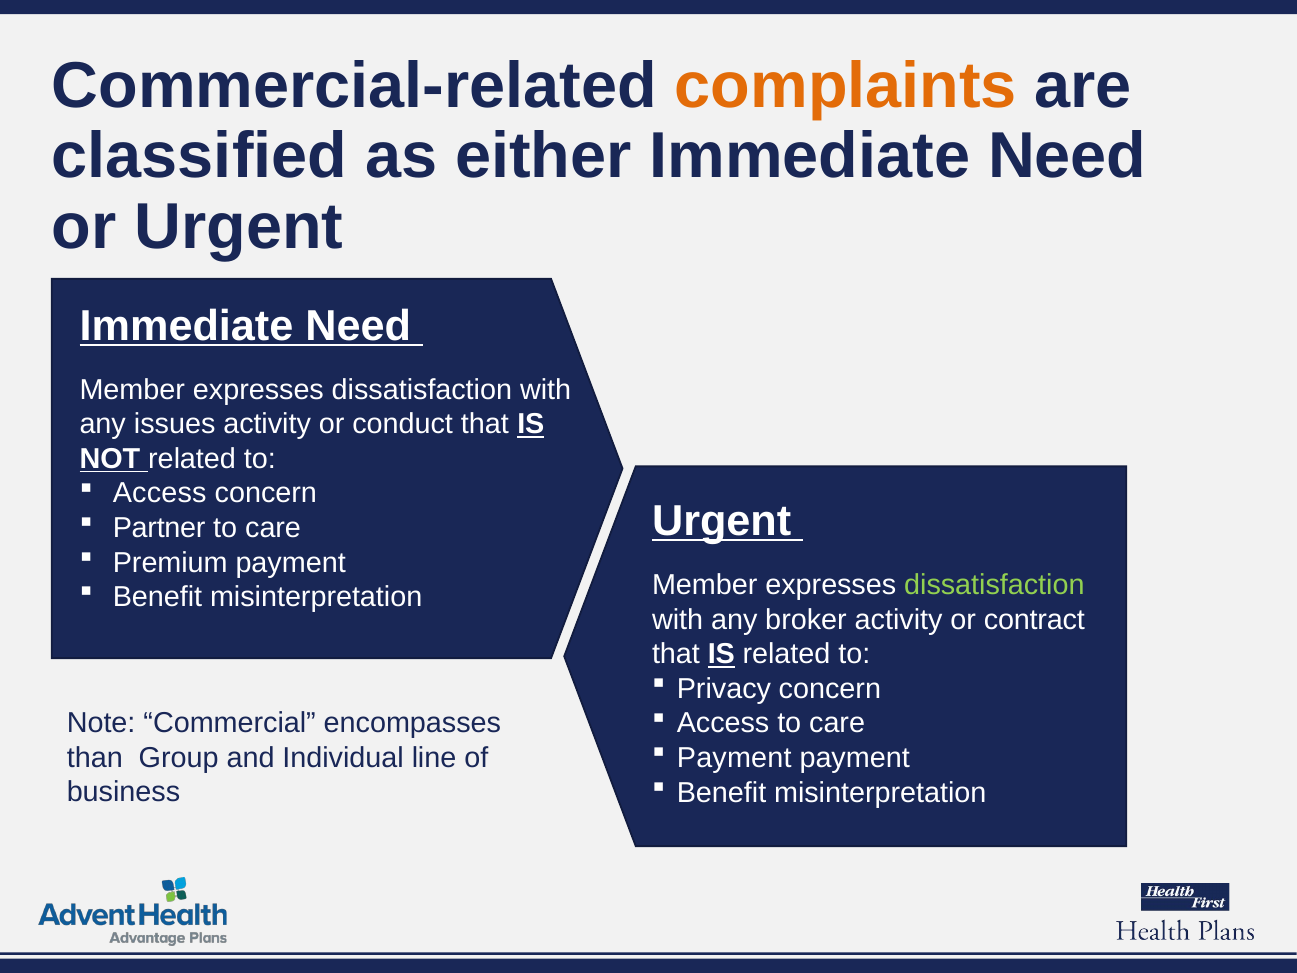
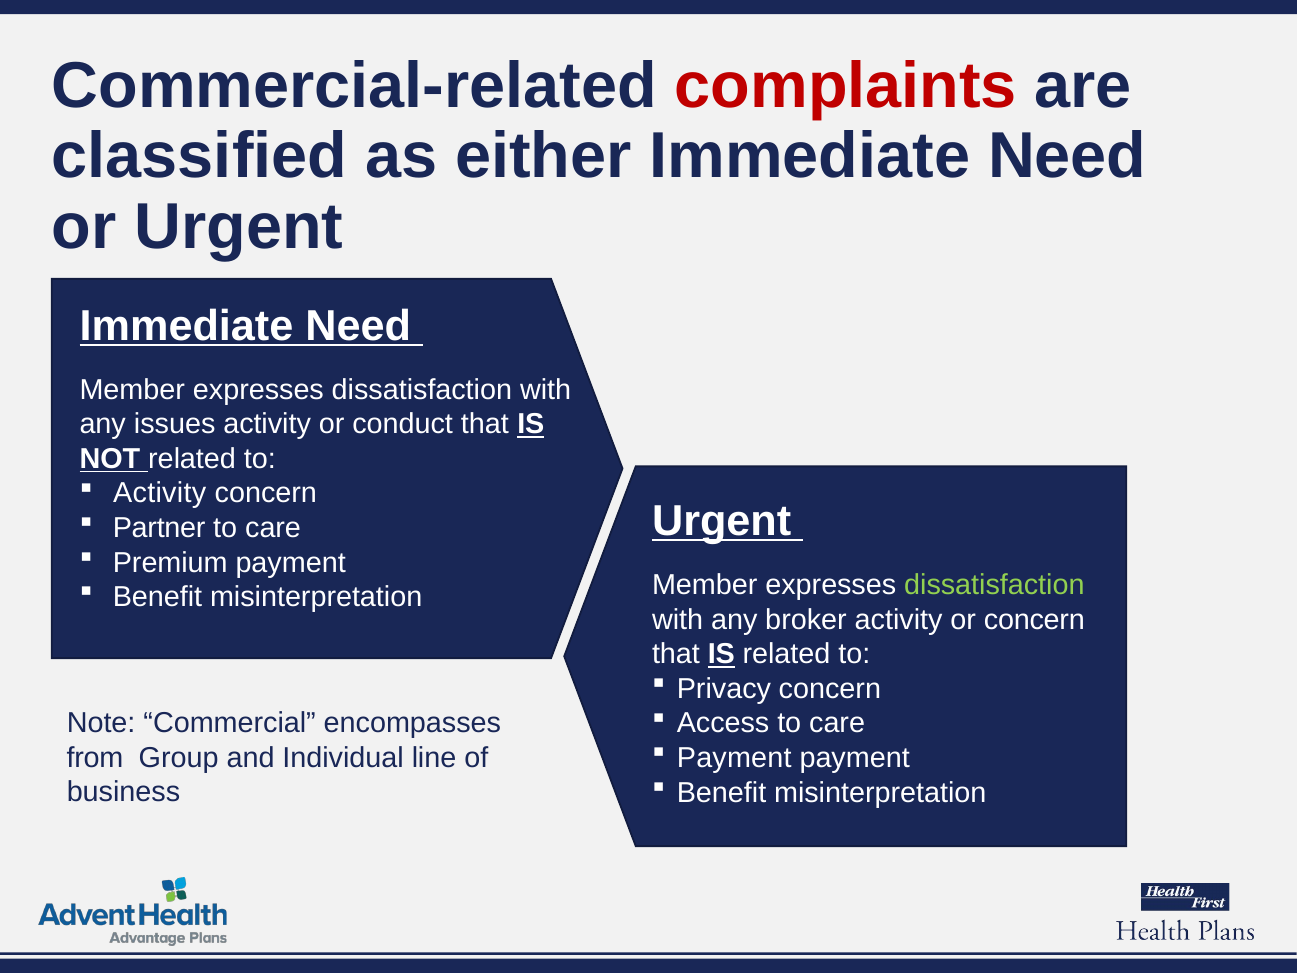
complaints colour: orange -> red
Access at (160, 493): Access -> Activity
or contract: contract -> concern
than: than -> from
